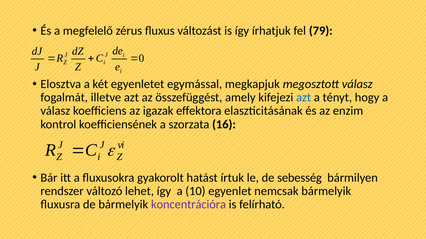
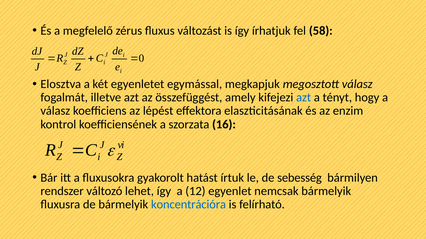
79: 79 -> 58
igazak: igazak -> lépést
10: 10 -> 12
koncentrációra colour: purple -> blue
